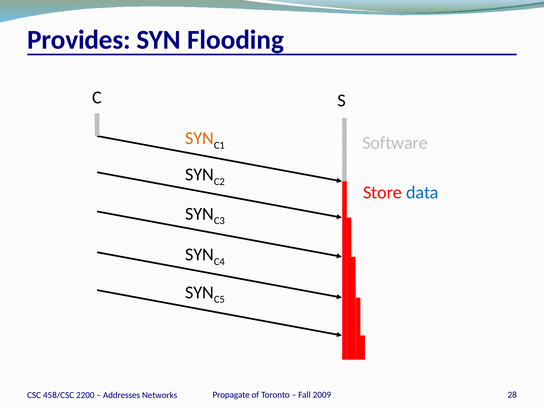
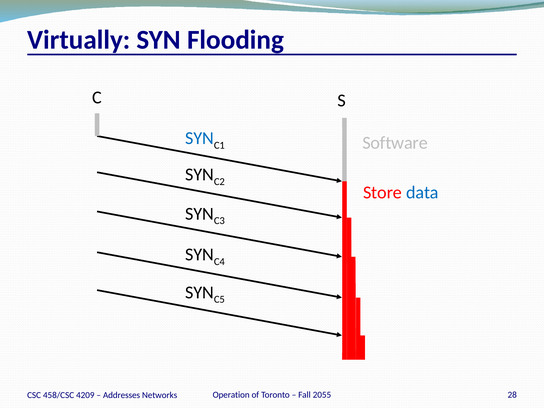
Provides: Provides -> Virtually
SYN at (200, 138) colour: orange -> blue
Propagate: Propagate -> Operation
2009: 2009 -> 2055
2200: 2200 -> 4209
